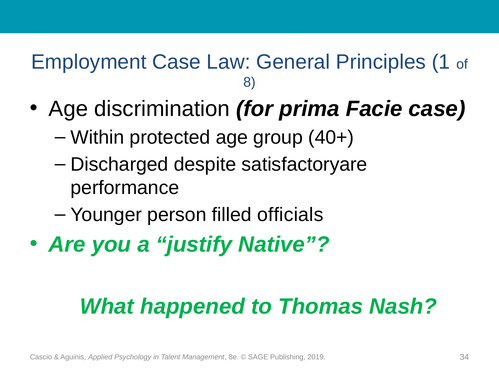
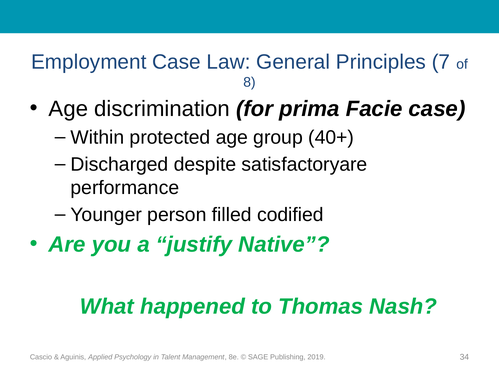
1: 1 -> 7
officials: officials -> codified
